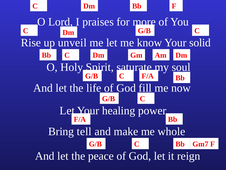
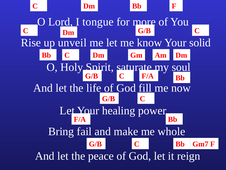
praises: praises -> tongue
tell: tell -> fail
